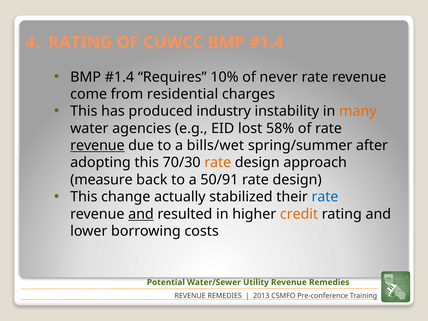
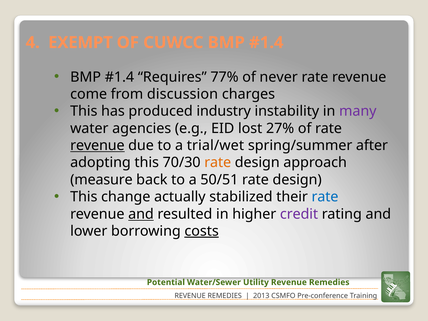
4 RATING: RATING -> EXEMPT
10%: 10% -> 77%
residential: residential -> discussion
many colour: orange -> purple
58%: 58% -> 27%
bills/wet: bills/wet -> trial/wet
50/91: 50/91 -> 50/51
credit colour: orange -> purple
costs underline: none -> present
